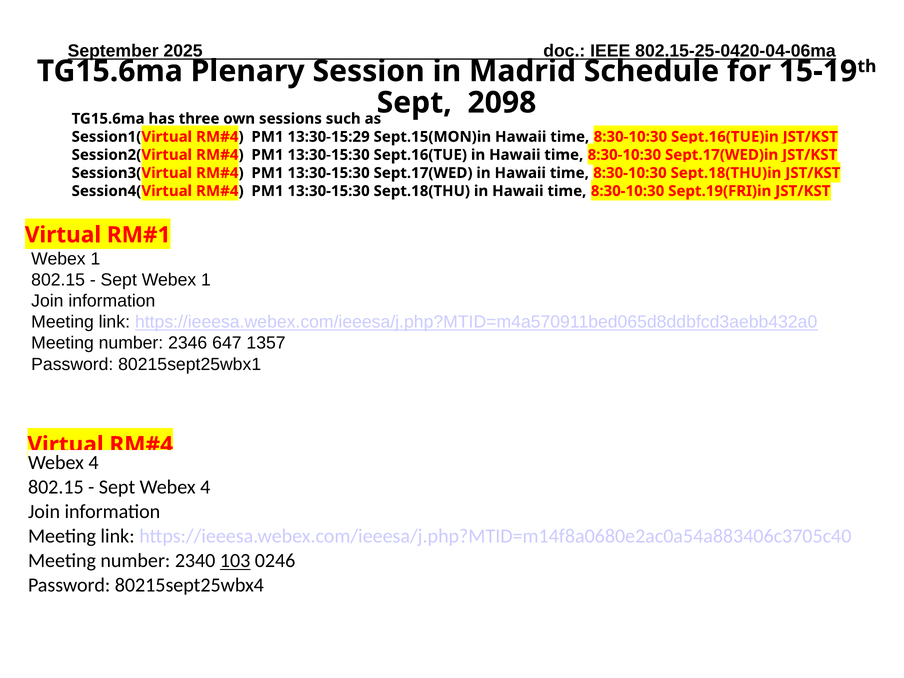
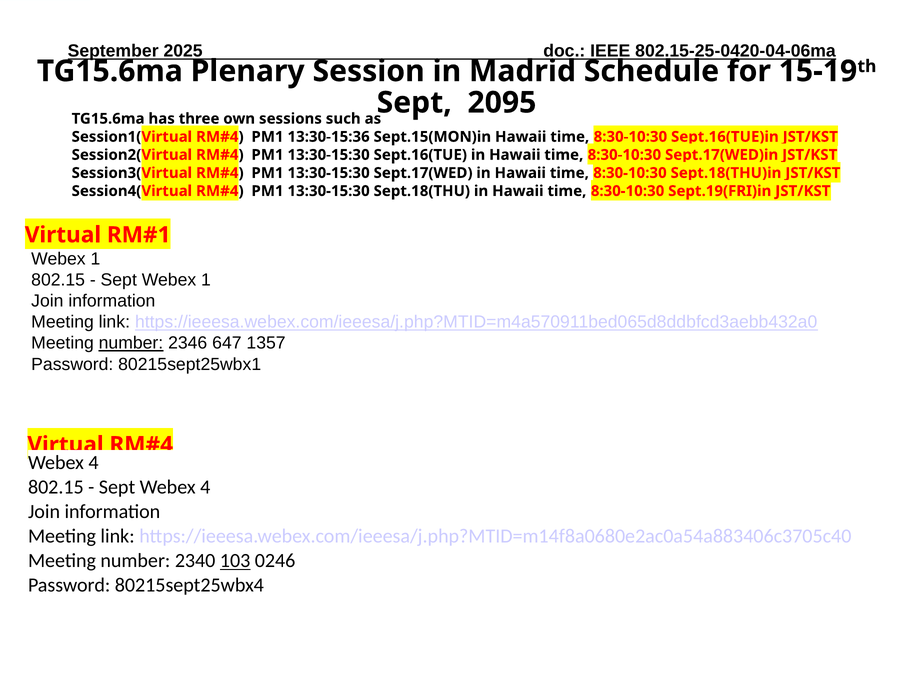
2098: 2098 -> 2095
13:30-15:29: 13:30-15:29 -> 13:30-15:36
number at (131, 343) underline: none -> present
